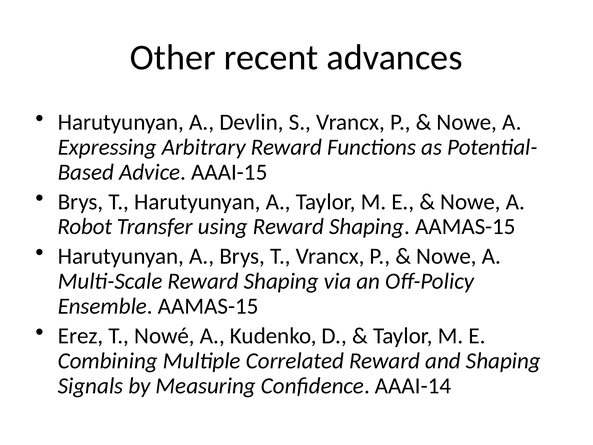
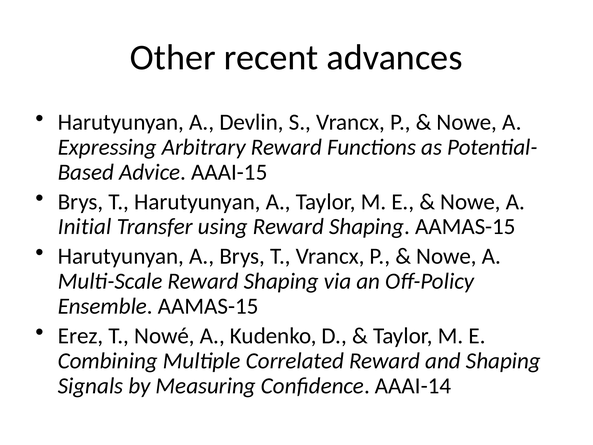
Robot: Robot -> Initial
